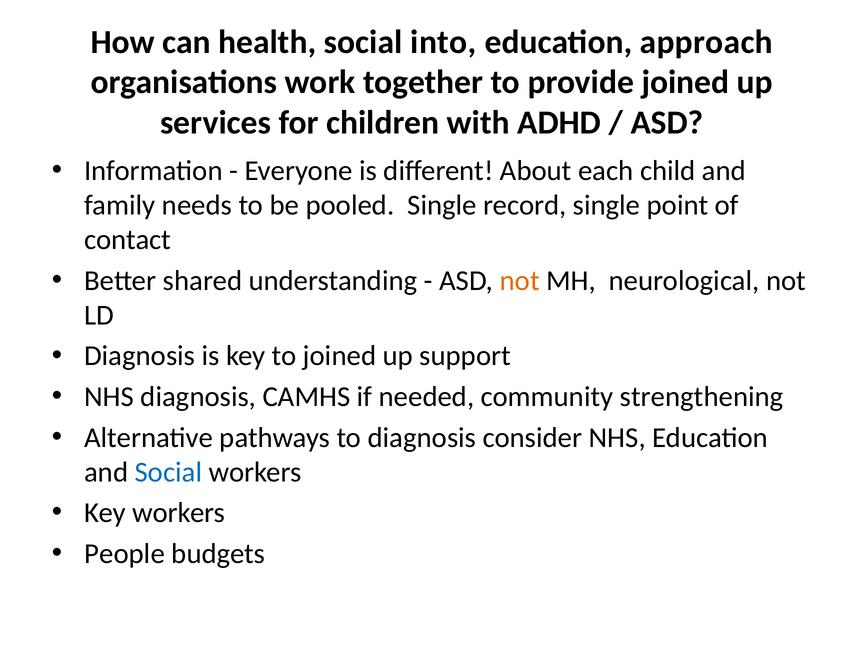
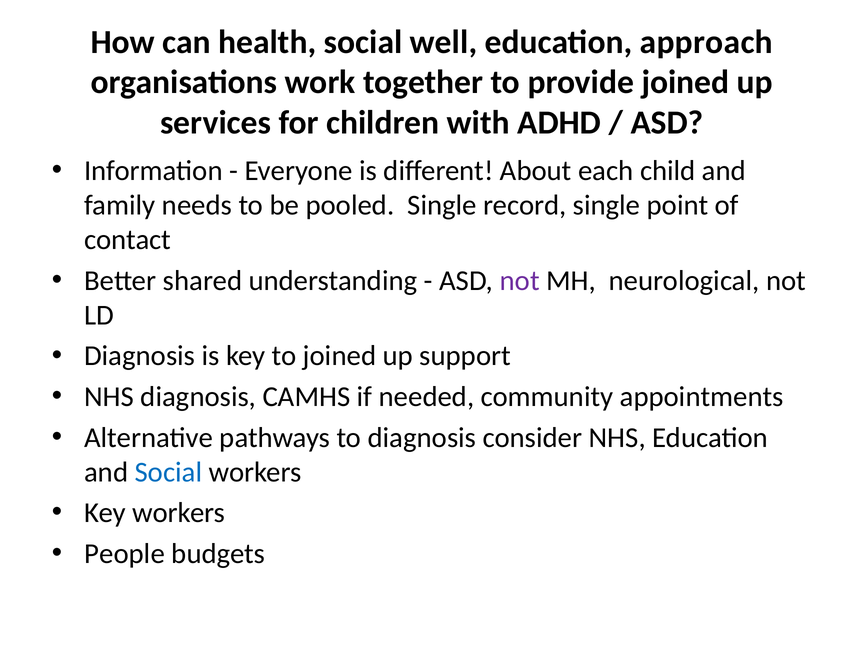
into: into -> well
not at (520, 281) colour: orange -> purple
strengthening: strengthening -> appointments
